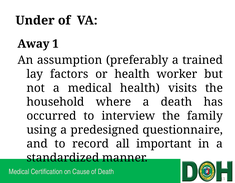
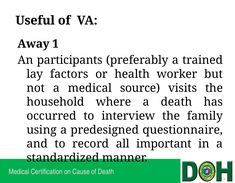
Under: Under -> Useful
assumption: assumption -> participants
medical health: health -> source
